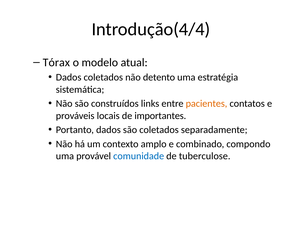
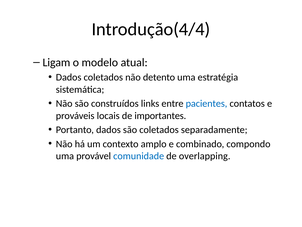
Tórax: Tórax -> Ligam
pacientes colour: orange -> blue
tuberculose: tuberculose -> overlapping
